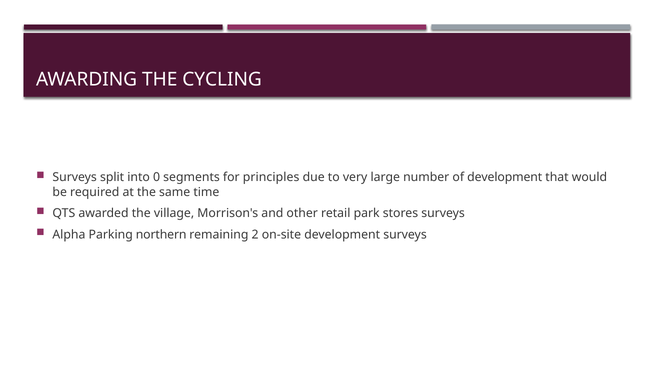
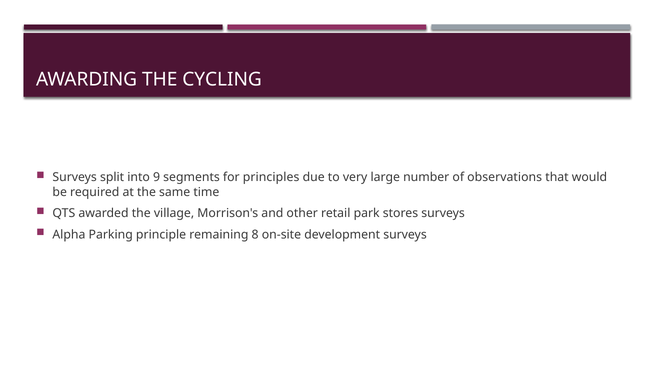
0: 0 -> 9
of development: development -> observations
northern: northern -> principle
2: 2 -> 8
